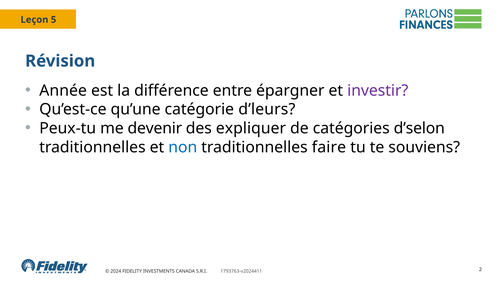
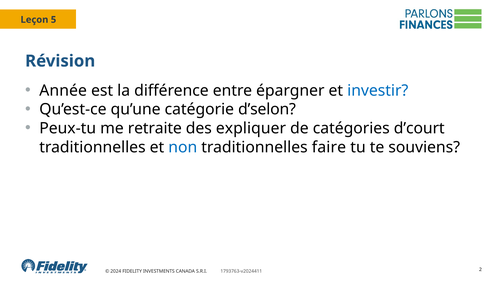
investir colour: purple -> blue
d’leurs: d’leurs -> d’selon
devenir: devenir -> retraite
d’selon: d’selon -> d’court
